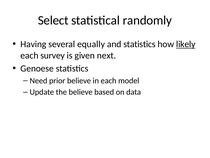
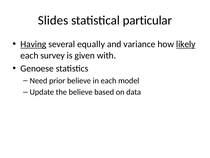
Select: Select -> Slides
randomly: randomly -> particular
Having underline: none -> present
and statistics: statistics -> variance
next: next -> with
